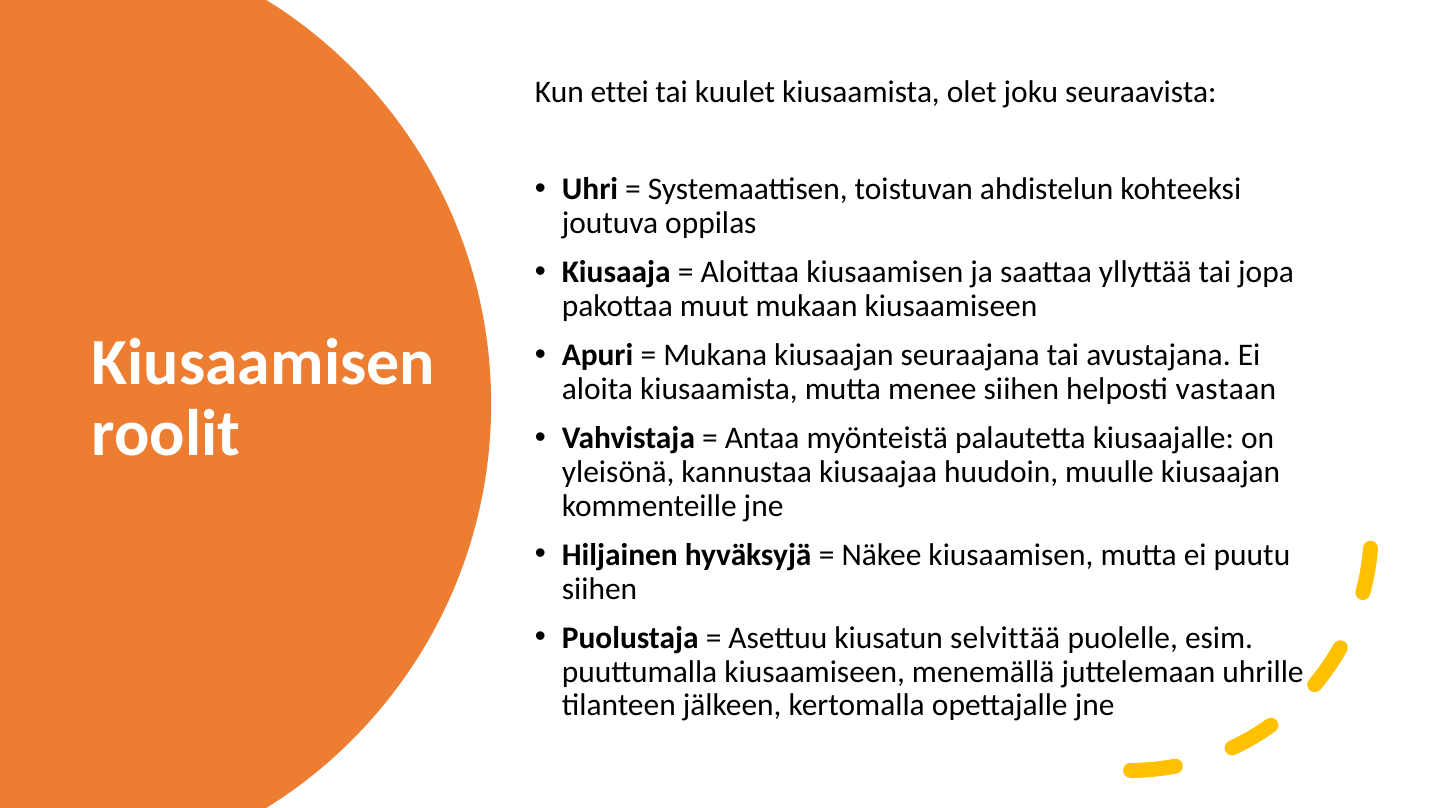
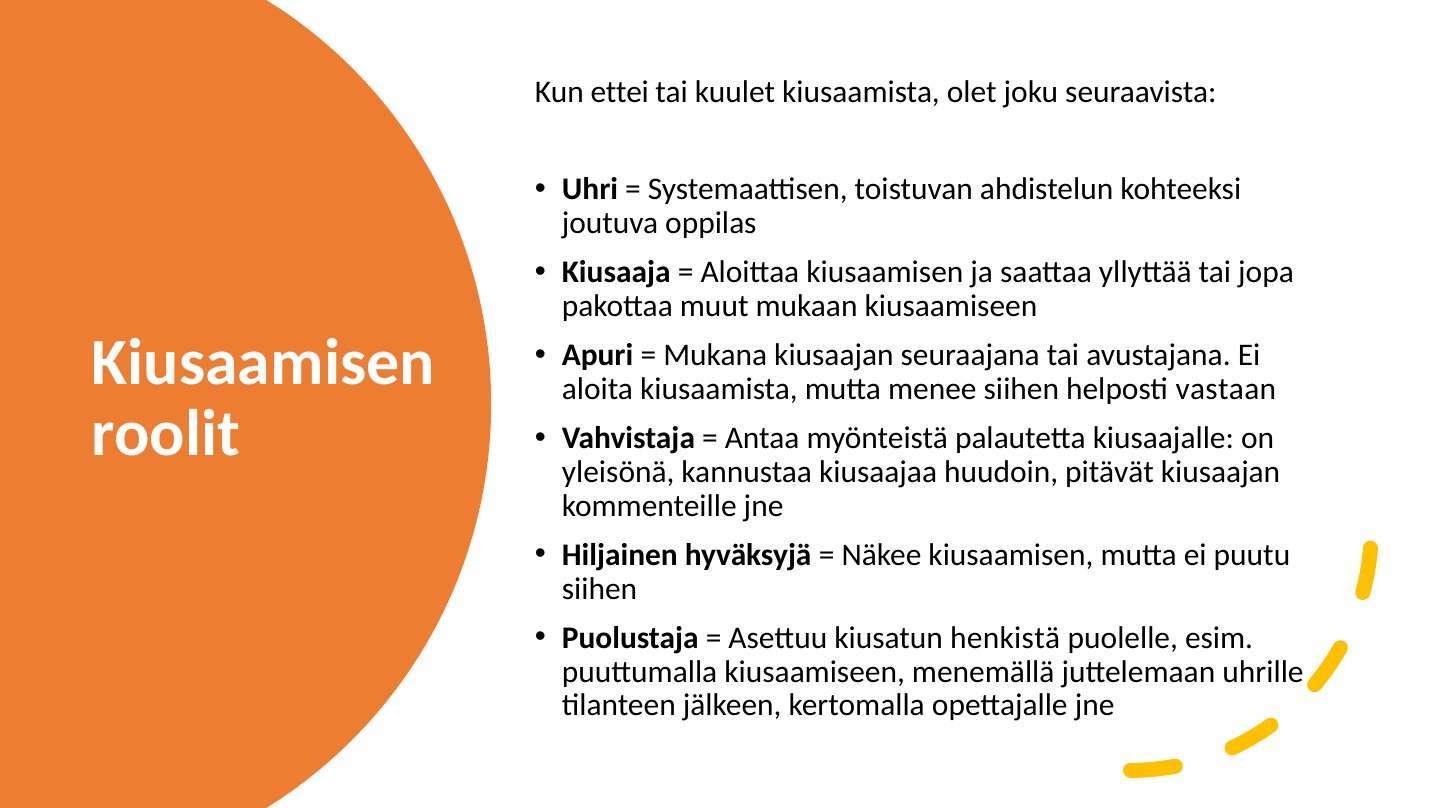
muulle: muulle -> pitävät
selvittää: selvittää -> henkistä
